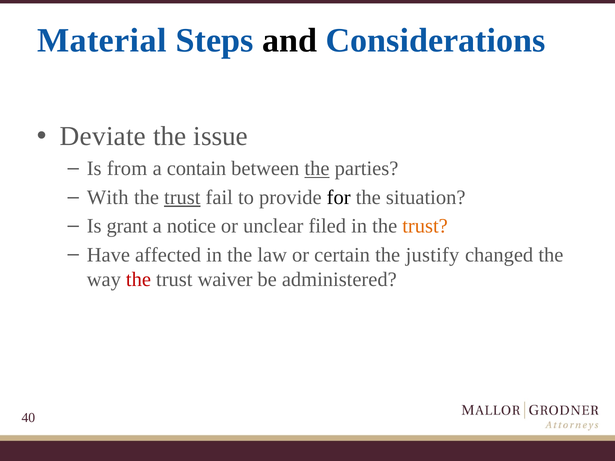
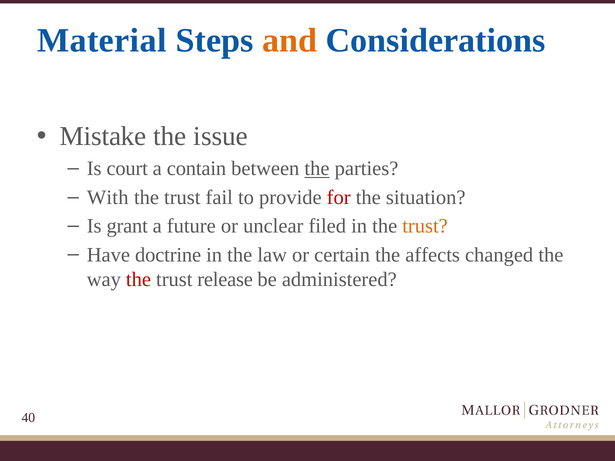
and colour: black -> orange
Deviate: Deviate -> Mistake
from: from -> court
trust at (182, 198) underline: present -> none
for colour: black -> red
notice: notice -> future
affected: affected -> doctrine
justify: justify -> affects
waiver: waiver -> release
